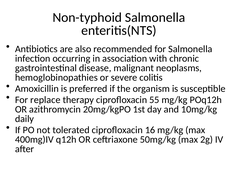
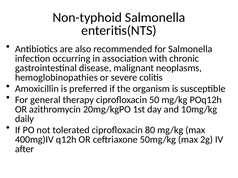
replace: replace -> general
55: 55 -> 50
16: 16 -> 80
